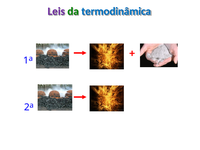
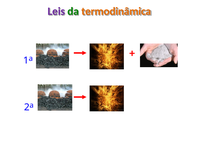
termodinâmica colour: blue -> orange
